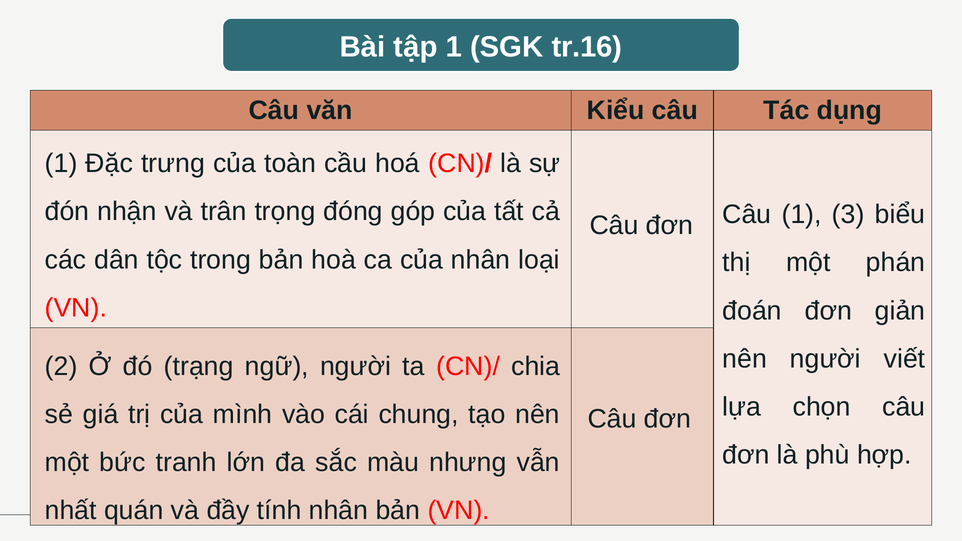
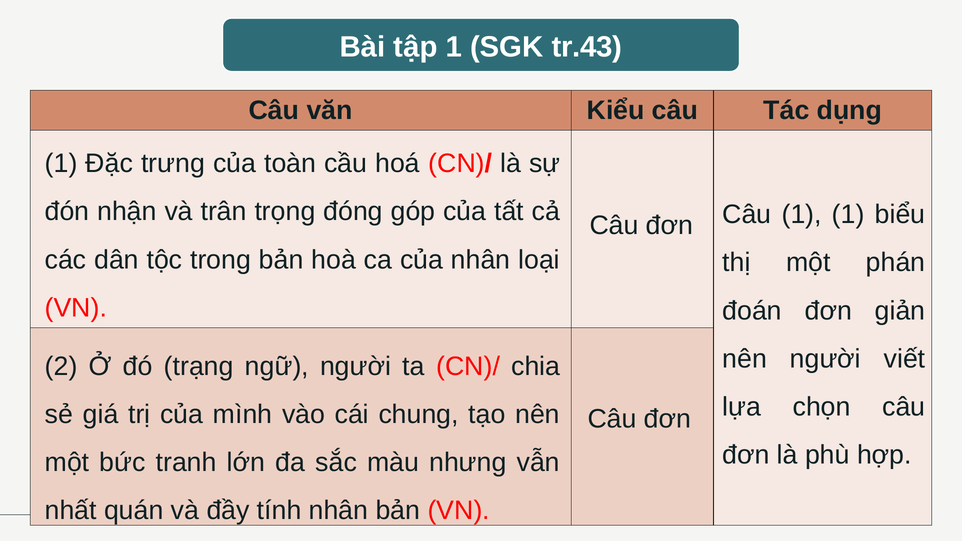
tr.16: tr.16 -> tr.43
1 3: 3 -> 1
